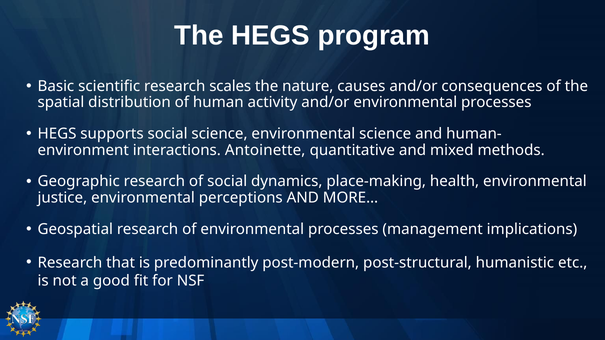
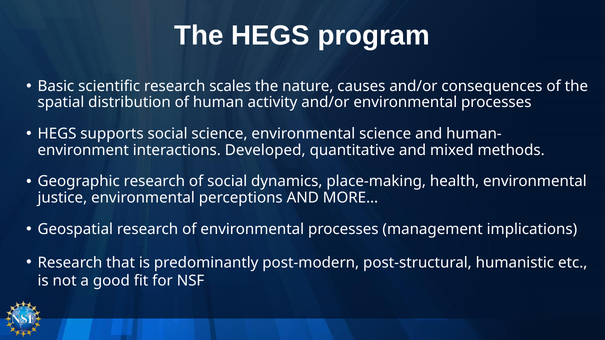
Antoinette: Antoinette -> Developed
